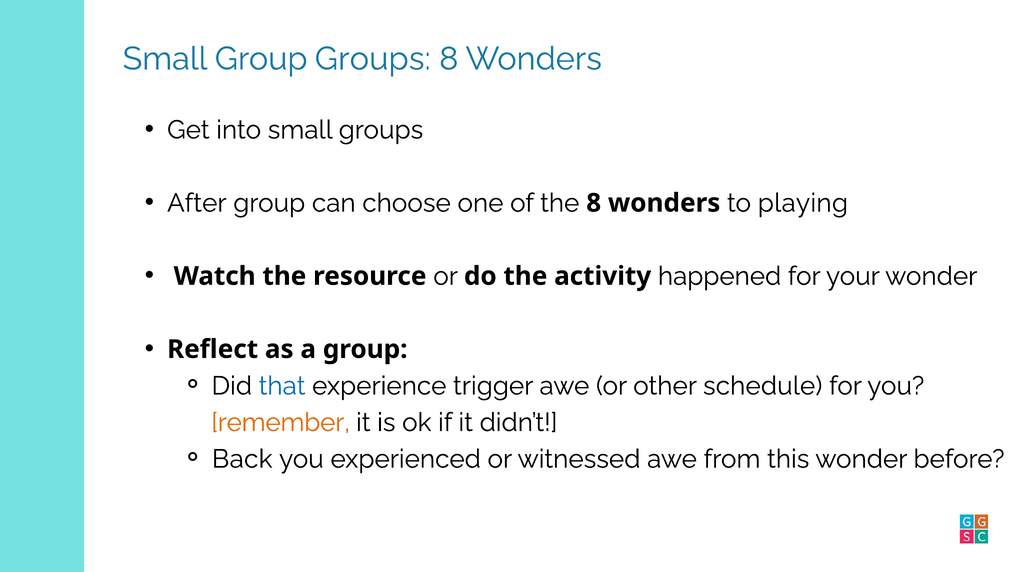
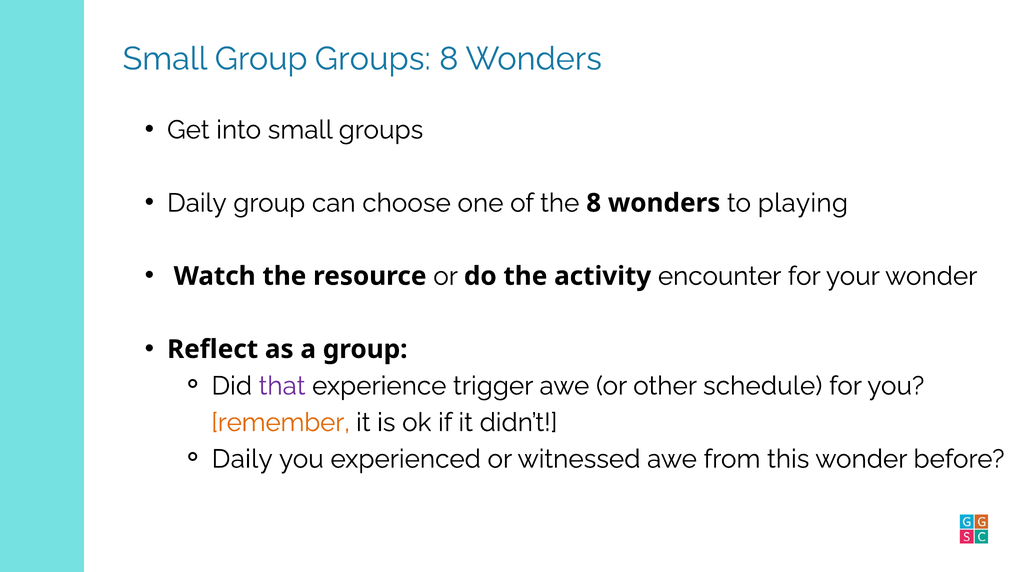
After at (197, 203): After -> Daily
happened: happened -> encounter
that colour: blue -> purple
Back at (242, 459): Back -> Daily
